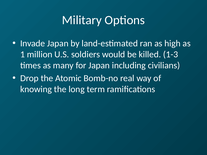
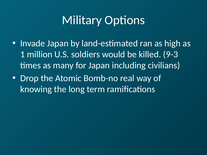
1-3: 1-3 -> 9-3
